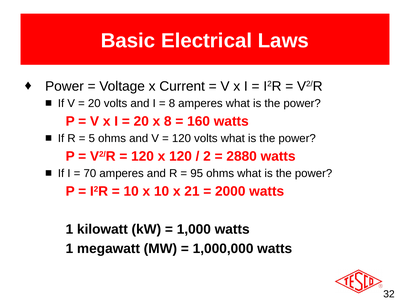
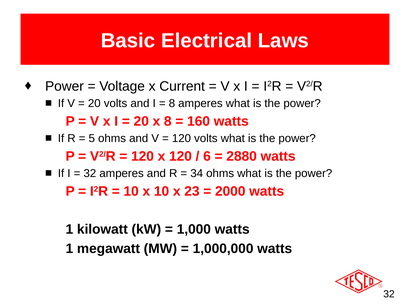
2: 2 -> 6
70 at (90, 174): 70 -> 32
95: 95 -> 34
21: 21 -> 23
